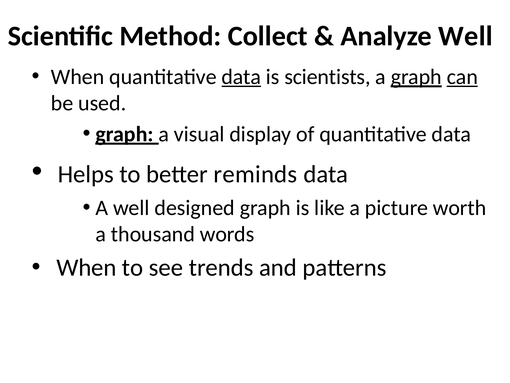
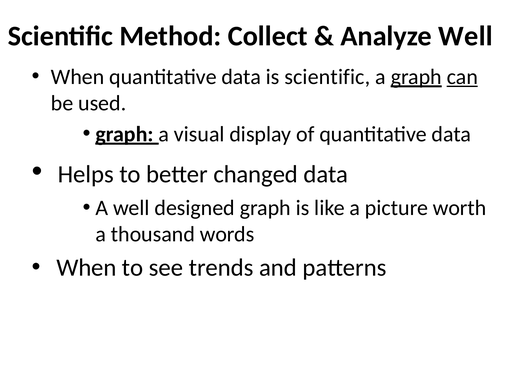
data at (241, 77) underline: present -> none
is scientists: scientists -> scientific
reminds: reminds -> changed
